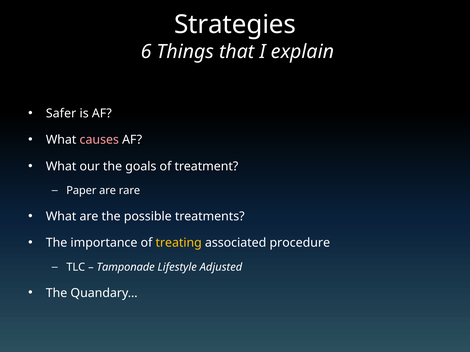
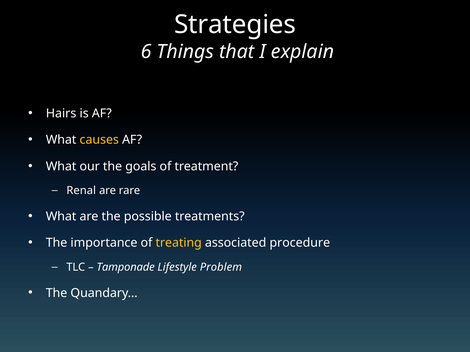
Safer: Safer -> Hairs
causes colour: pink -> yellow
Paper: Paper -> Renal
Adjusted: Adjusted -> Problem
